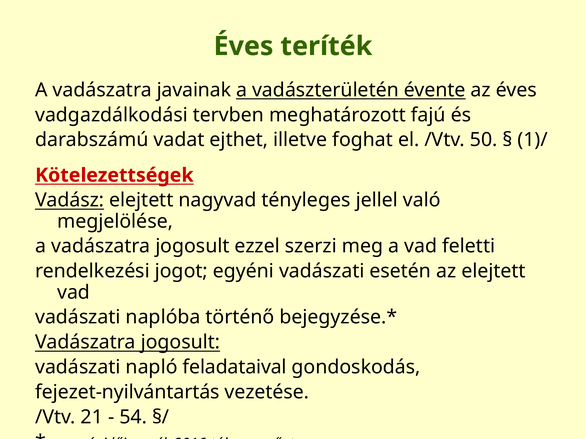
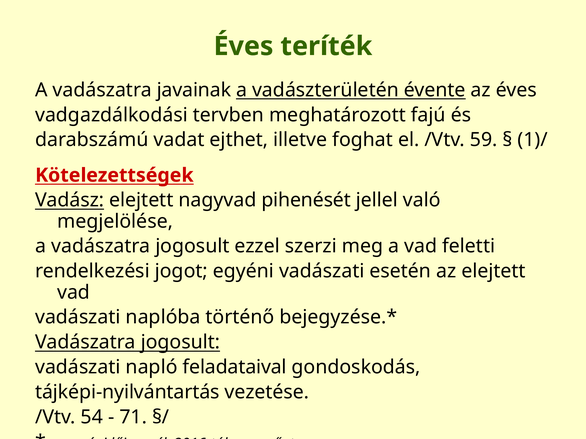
50: 50 -> 59
tényleges: tényleges -> pihenését
fejezet-nyilvántartás: fejezet-nyilvántartás -> tájképi-nyilvántartás
21: 21 -> 54
54: 54 -> 71
